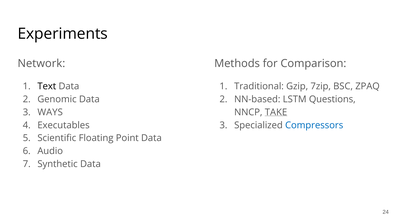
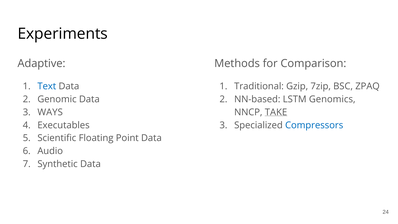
Network: Network -> Adaptive
Text colour: black -> blue
Questions: Questions -> Genomics
